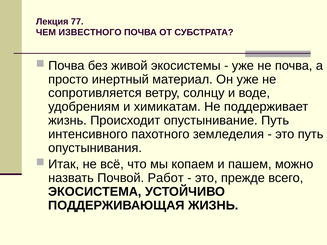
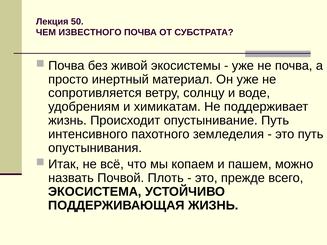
77: 77 -> 50
Работ: Работ -> Плоть
